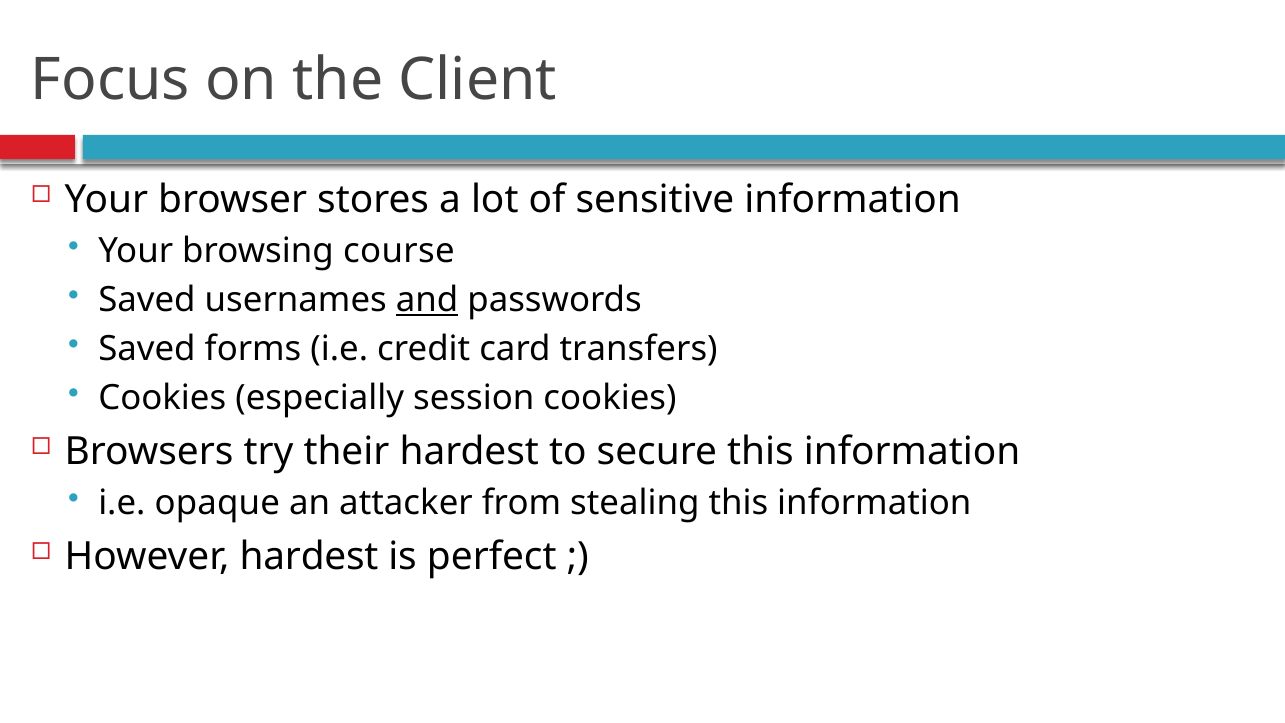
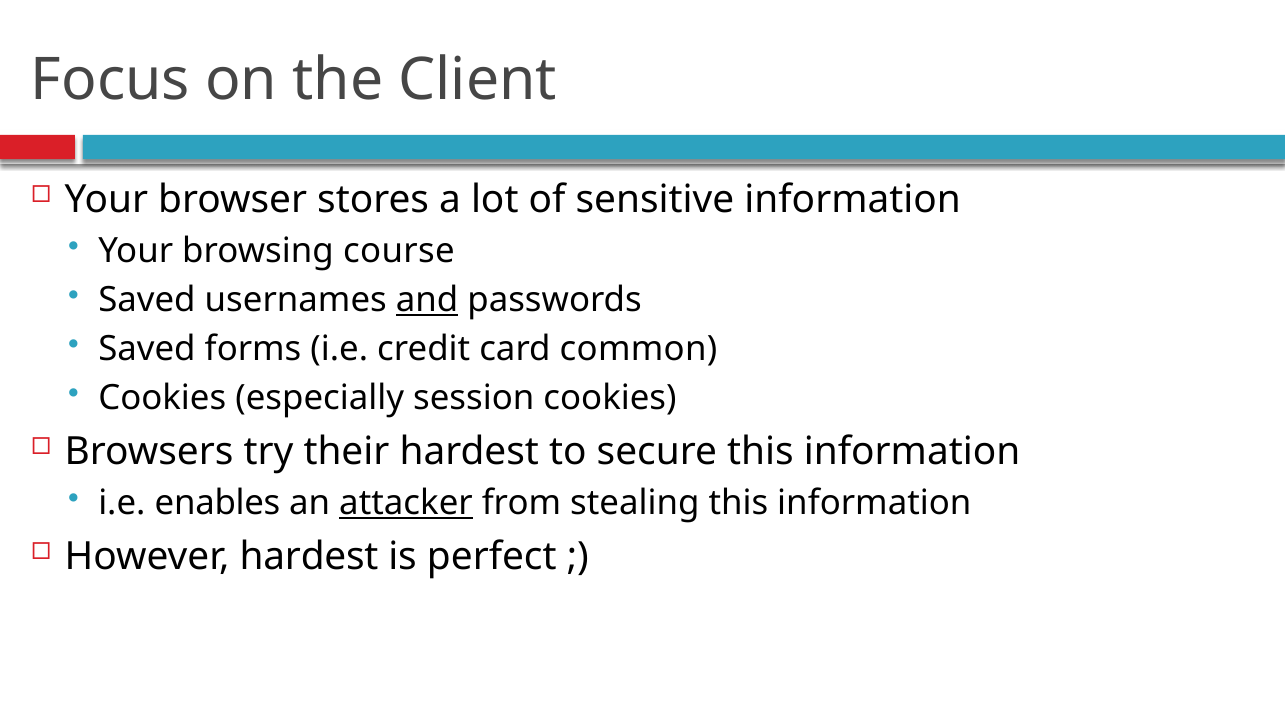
transfers: transfers -> common
opaque: opaque -> enables
attacker underline: none -> present
